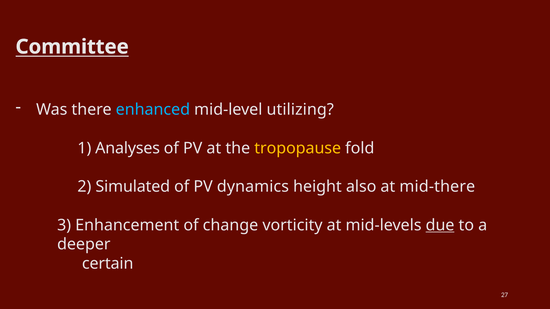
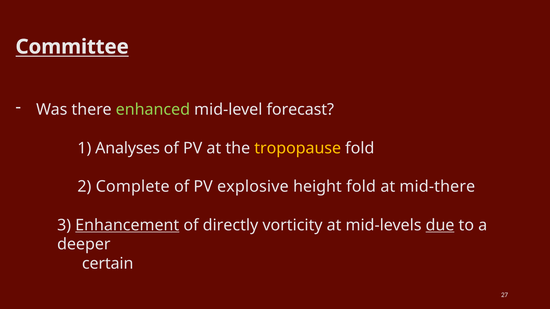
enhanced colour: light blue -> light green
utilizing: utilizing -> forecast
Simulated: Simulated -> Complete
dynamics: dynamics -> explosive
height also: also -> fold
Enhancement underline: none -> present
change: change -> directly
